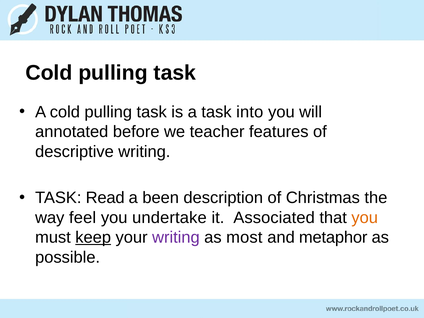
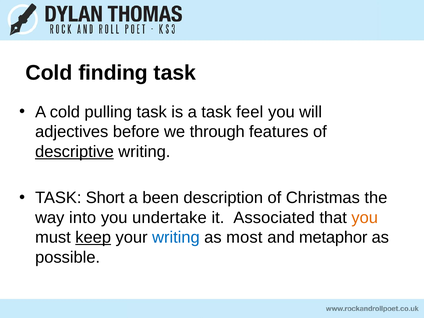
pulling at (113, 73): pulling -> finding
into: into -> feel
annotated: annotated -> adjectives
teacher: teacher -> through
descriptive underline: none -> present
Read: Read -> Short
feel: feel -> into
writing at (176, 237) colour: purple -> blue
